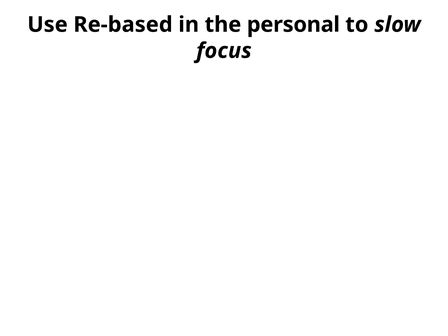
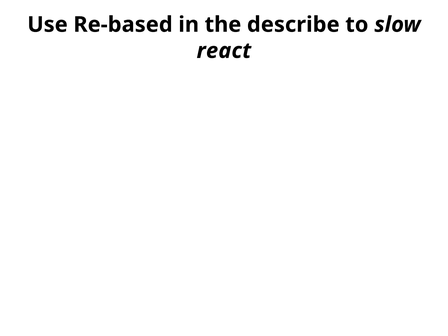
personal: personal -> describe
focus: focus -> react
